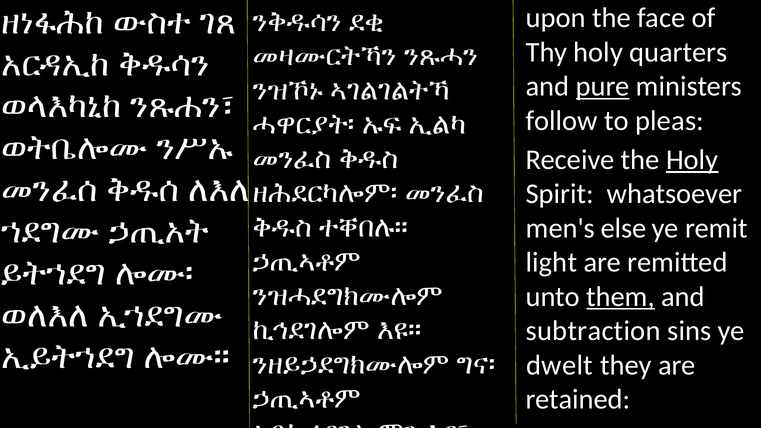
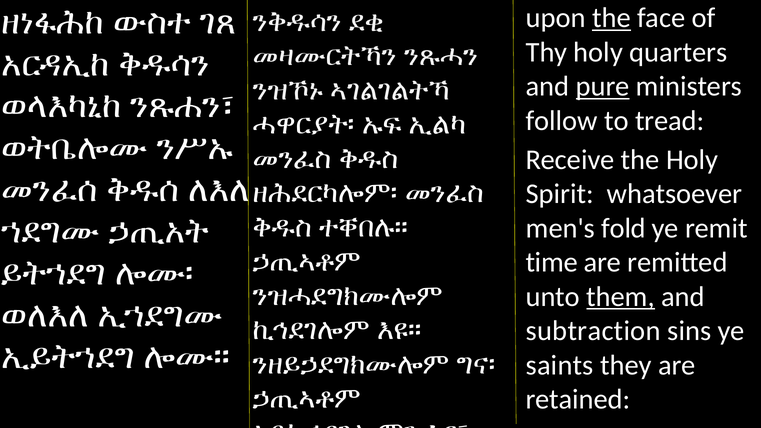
the at (611, 18) underline: none -> present
pleas: pleas -> tread
Holy at (692, 160) underline: present -> none
else: else -> fold
light: light -> time
dwelt: dwelt -> saints
